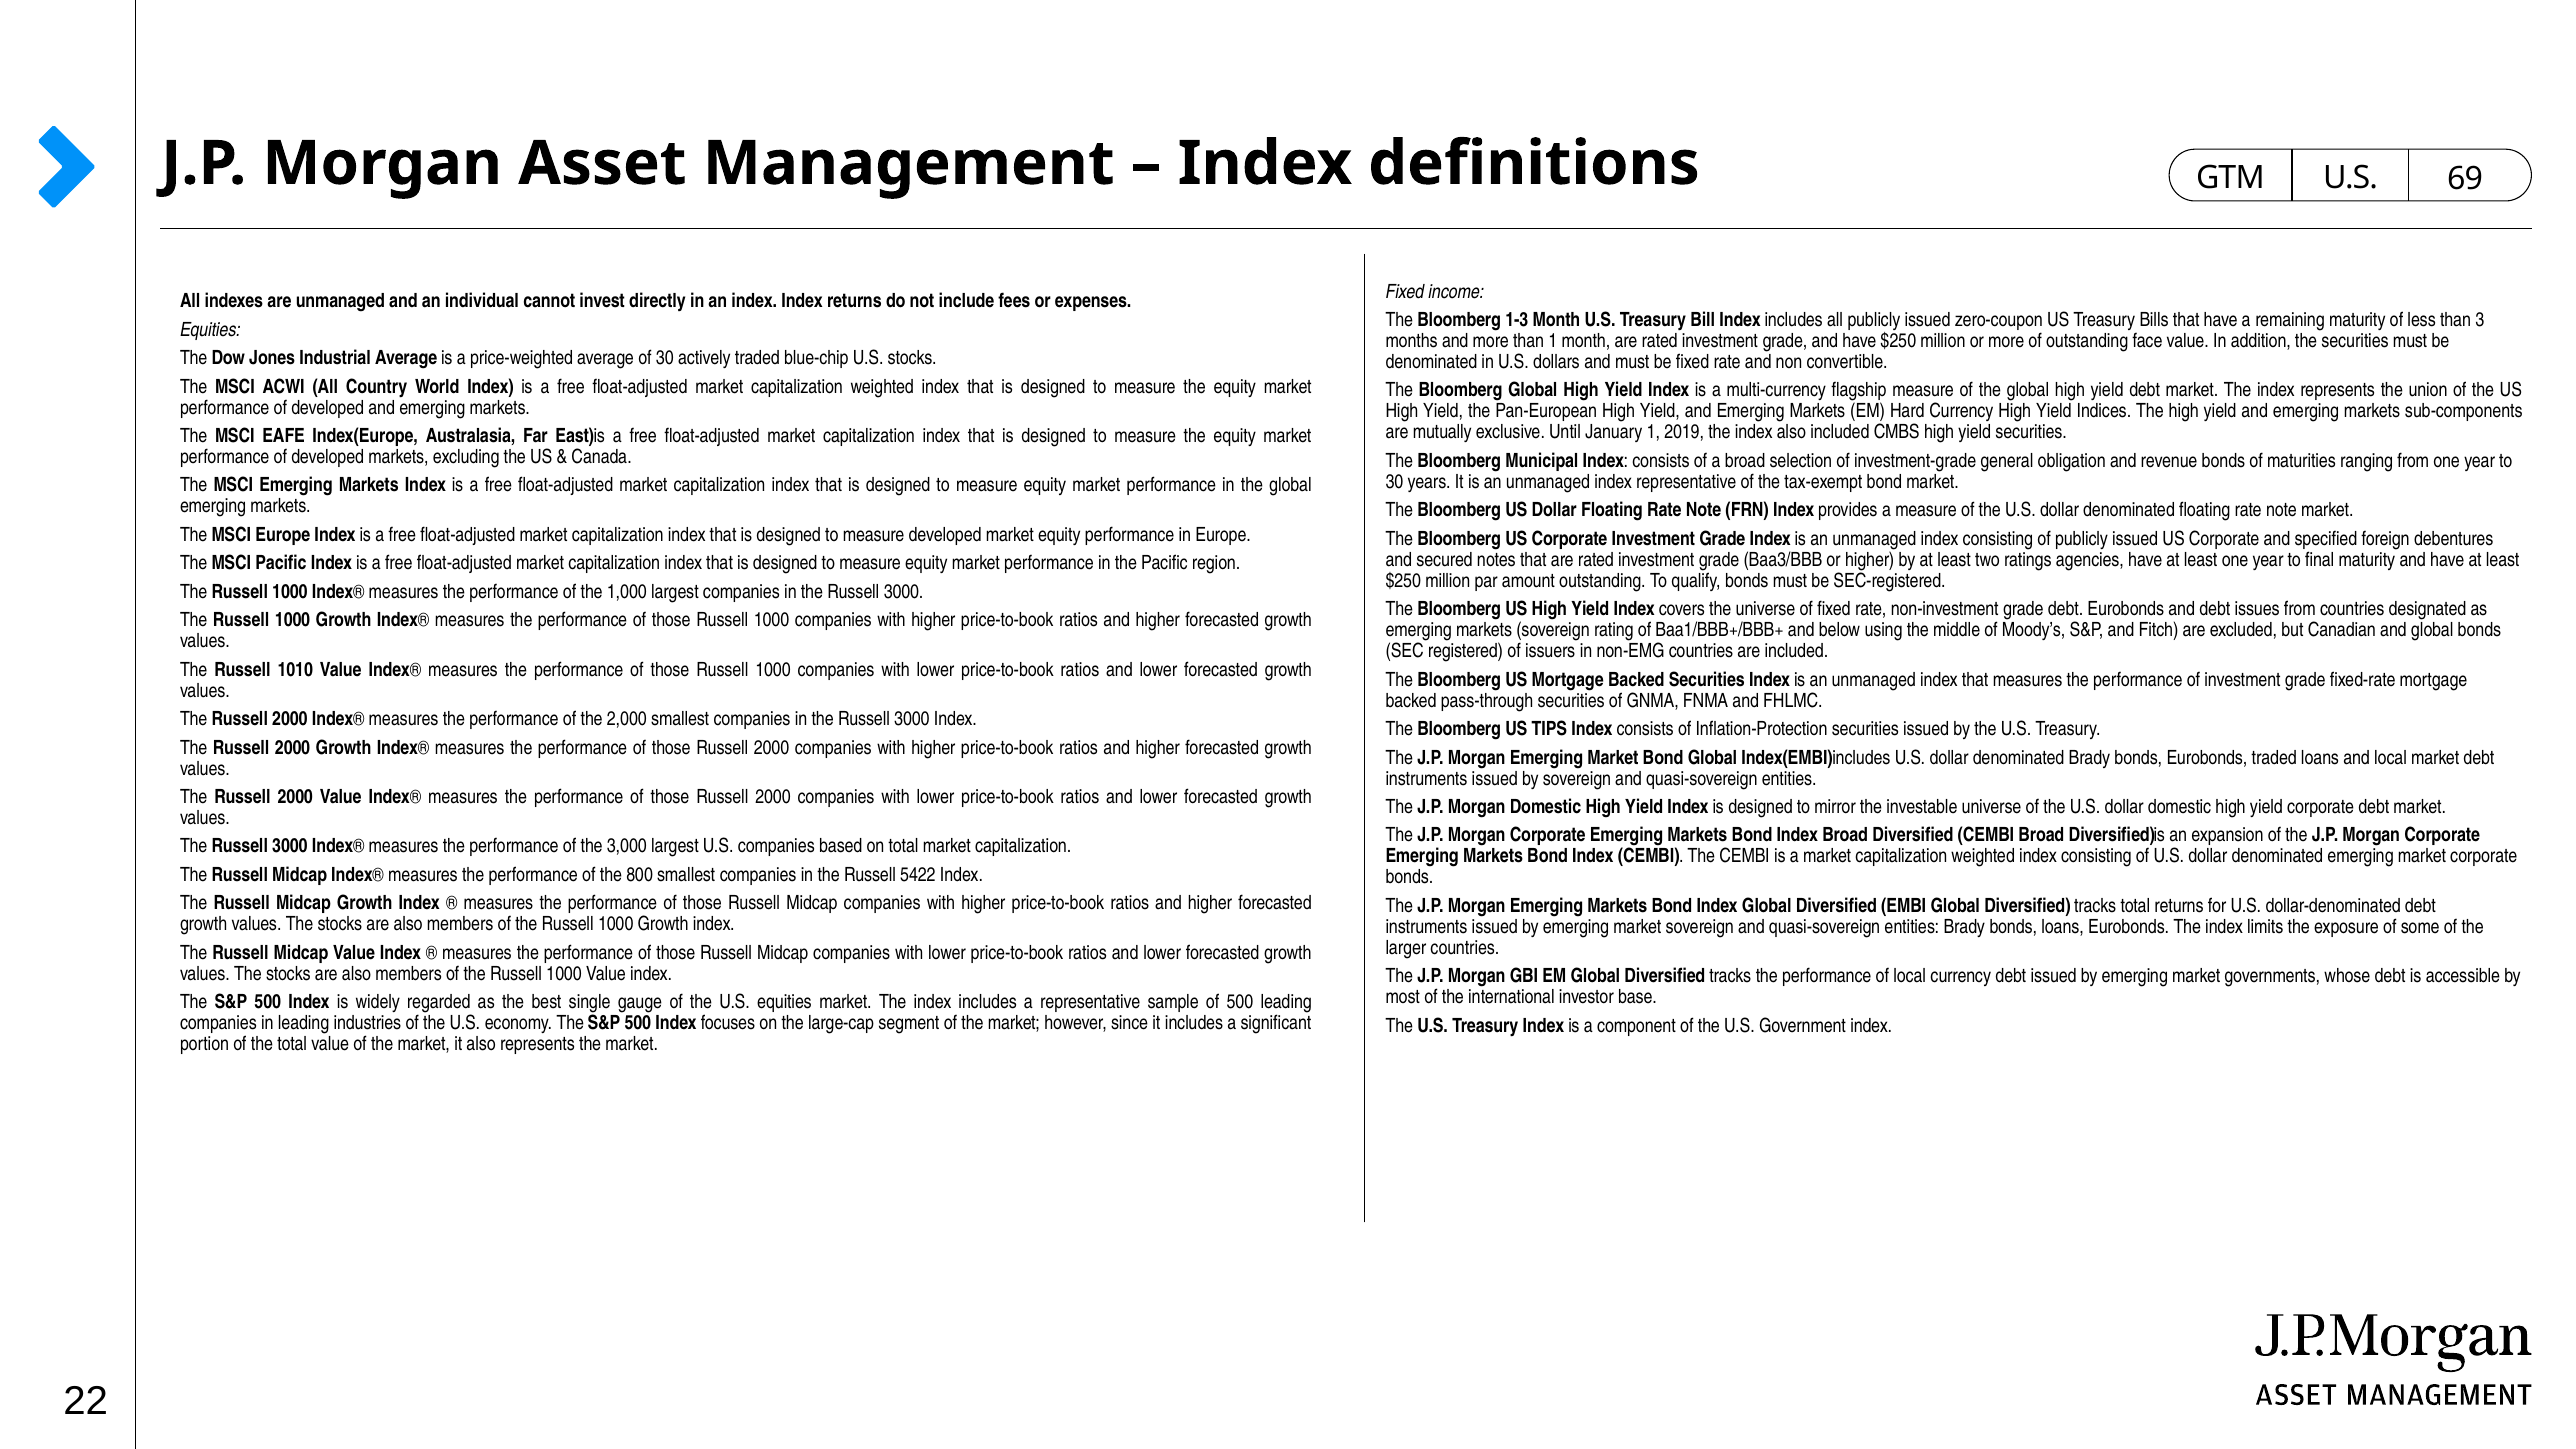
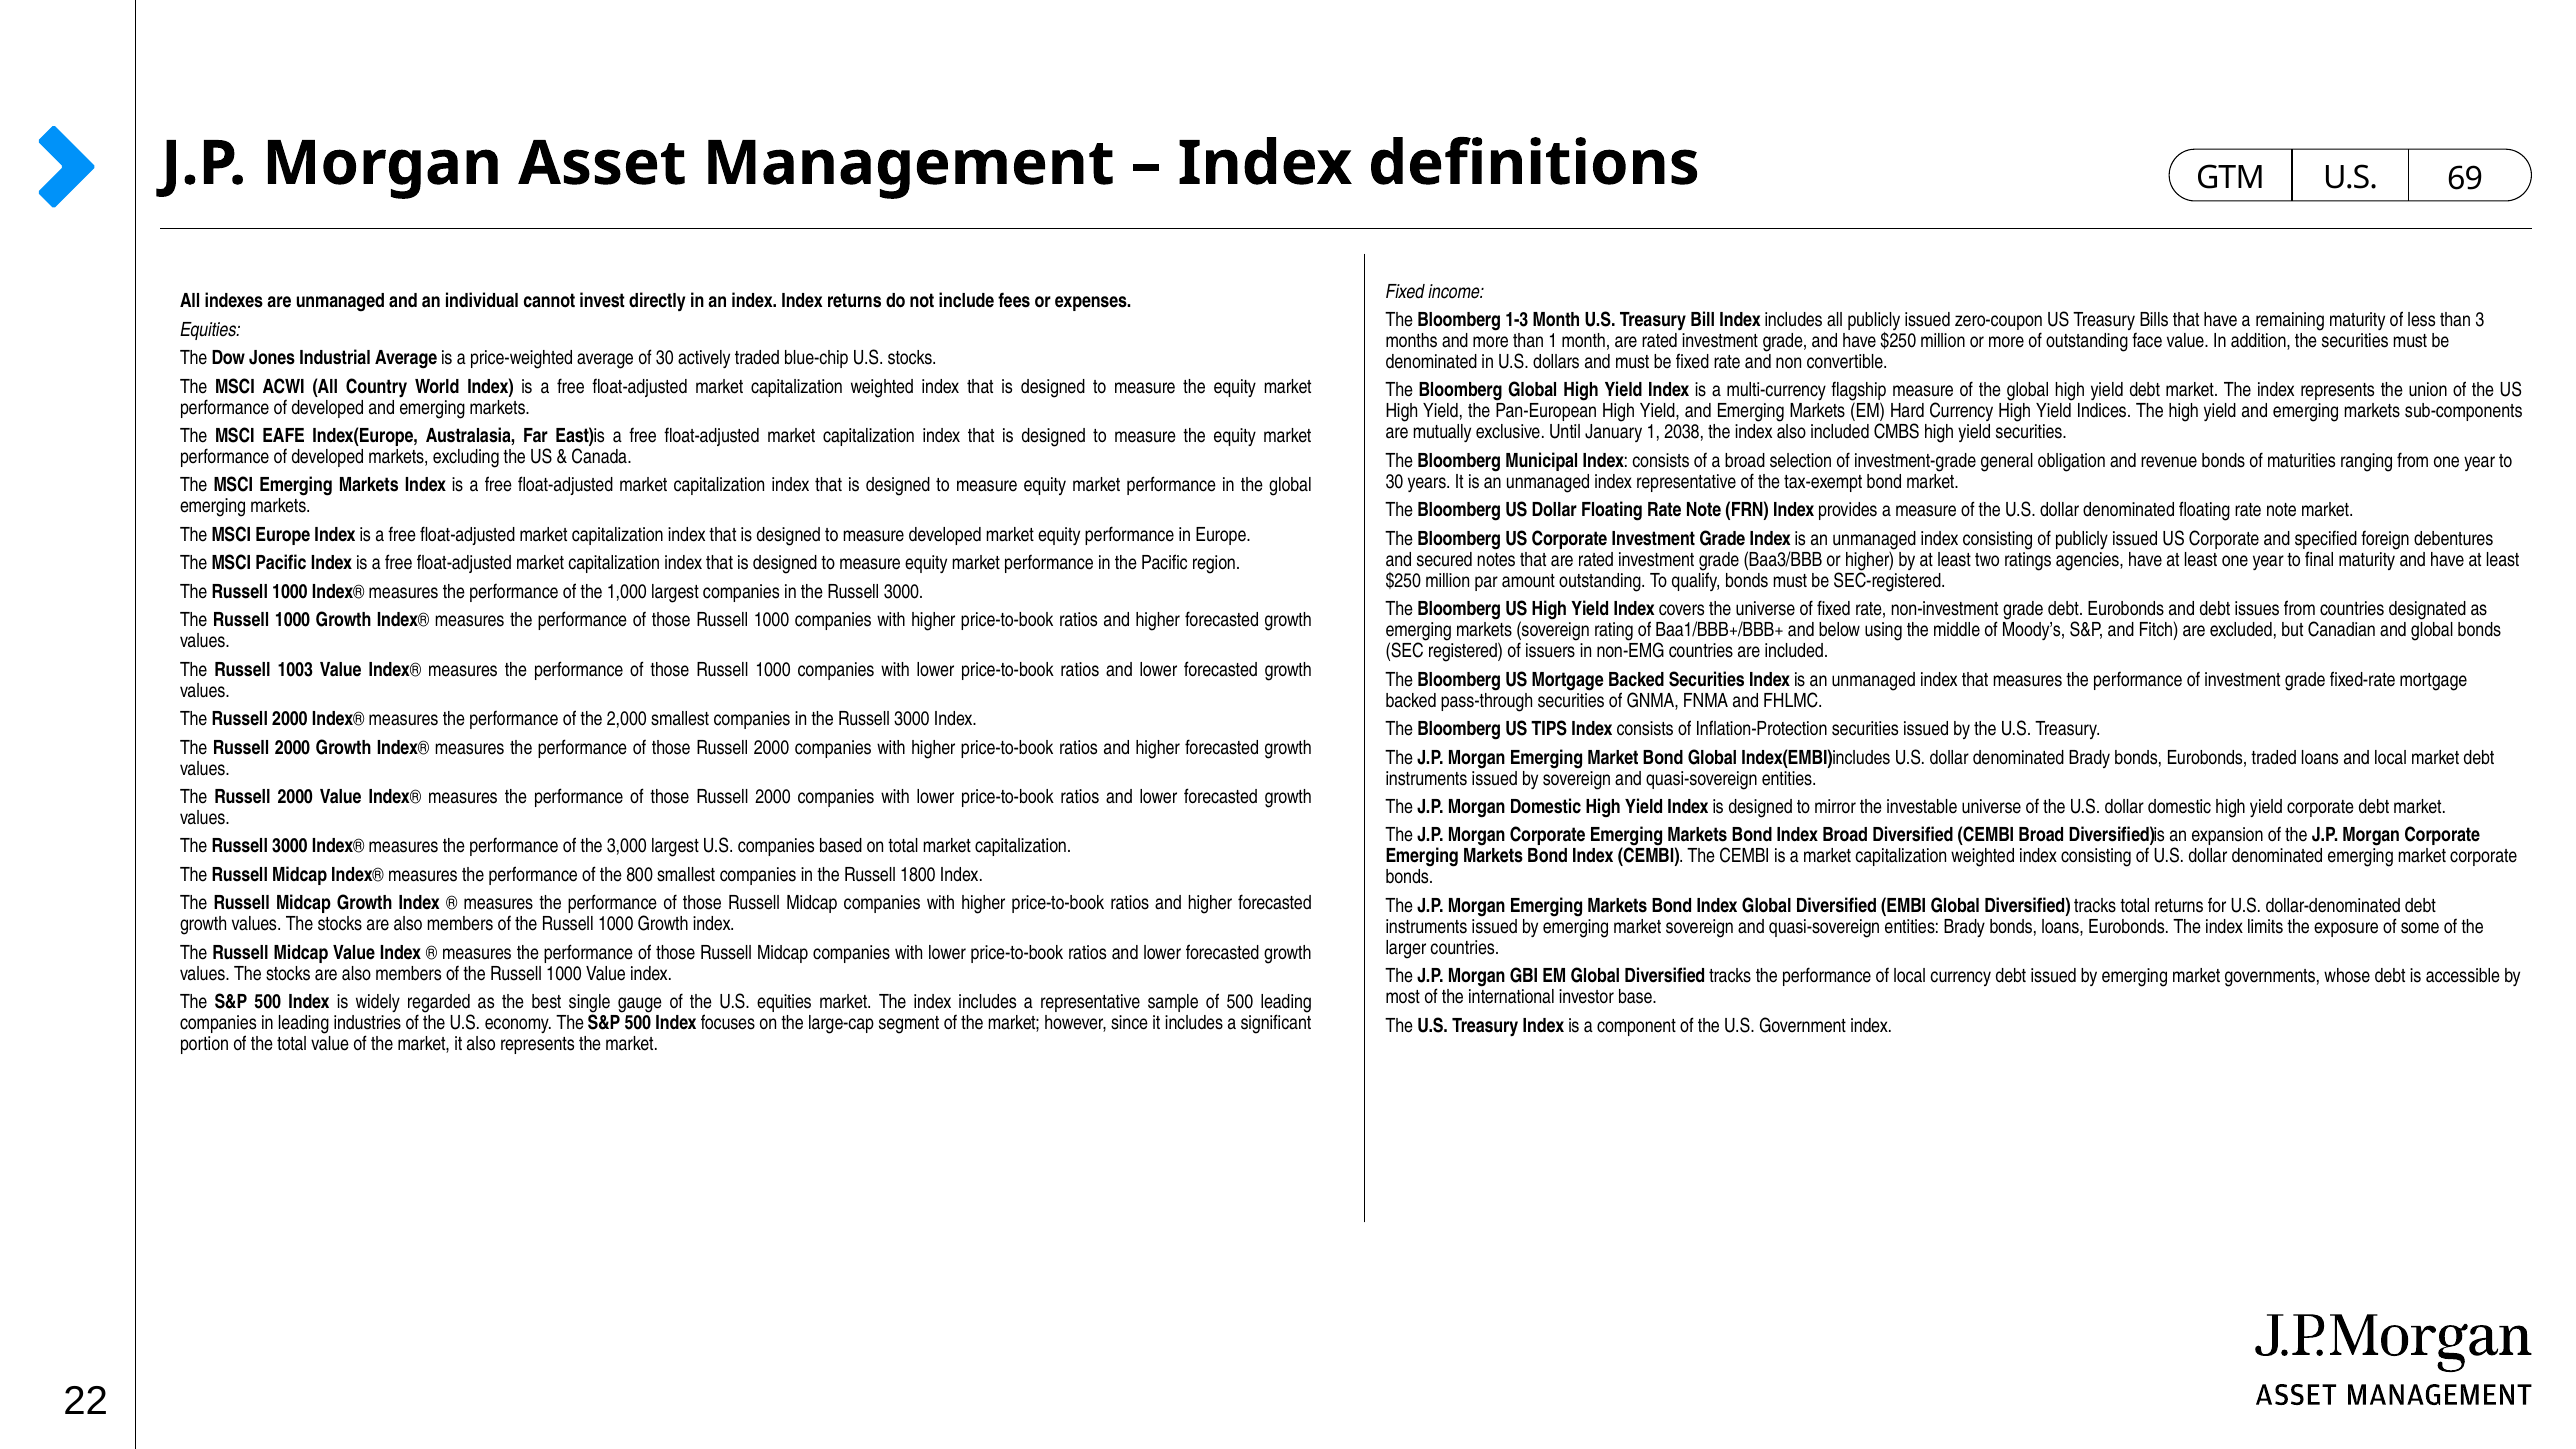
2019: 2019 -> 2038
1010: 1010 -> 1003
5422: 5422 -> 1800
